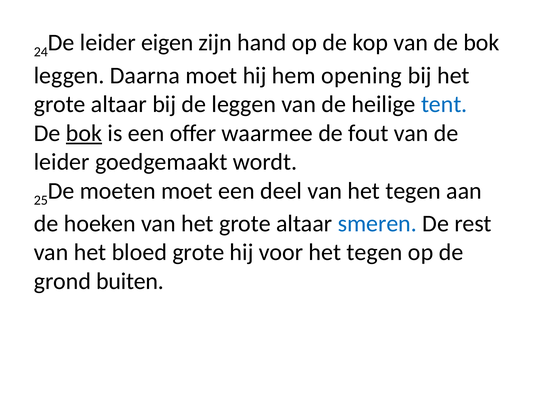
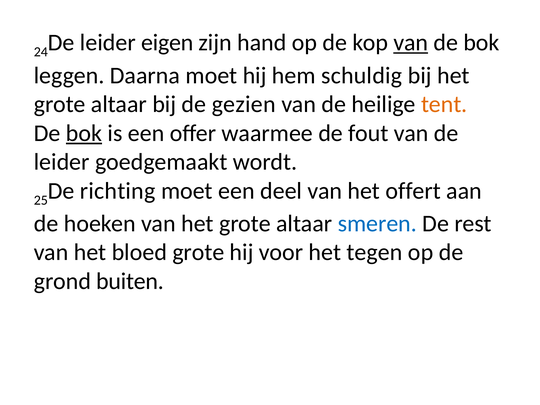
van at (411, 43) underline: none -> present
opening: opening -> schuldig
de leggen: leggen -> gezien
tent colour: blue -> orange
moeten: moeten -> richting
van het tegen: tegen -> offert
